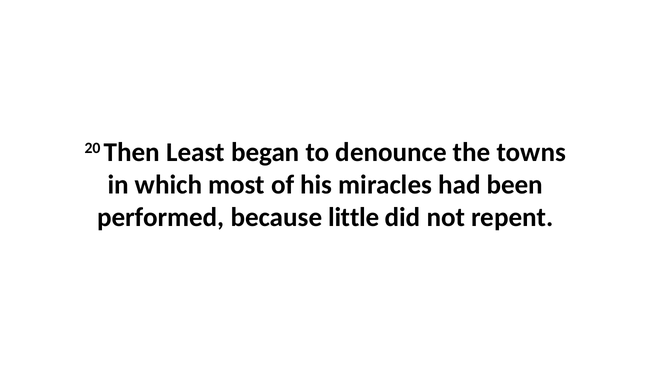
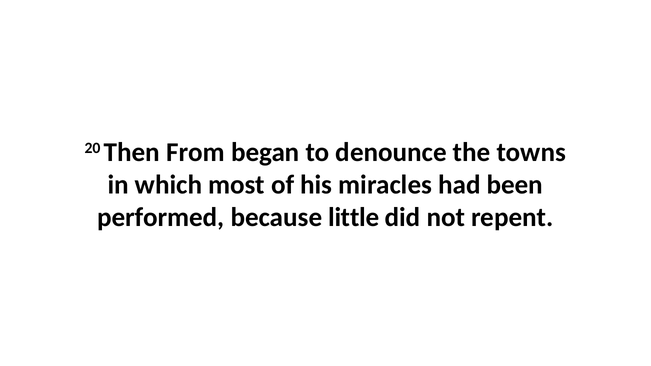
Least: Least -> From
